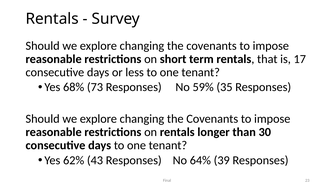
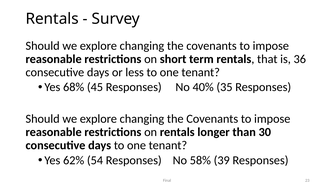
17: 17 -> 36
73: 73 -> 45
59%: 59% -> 40%
43: 43 -> 54
64%: 64% -> 58%
